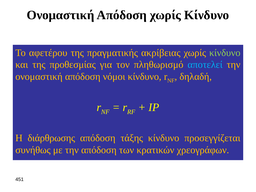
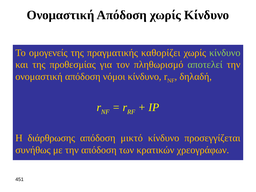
αφετέρου: αφετέρου -> ομογενείς
ακρίβειας: ακρίβειας -> καθορίζει
αποτελεί colour: light blue -> light green
τάξης: τάξης -> μικτό
